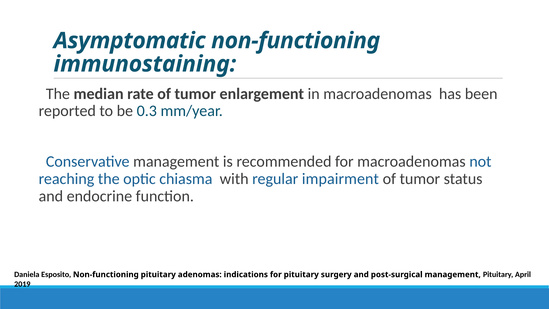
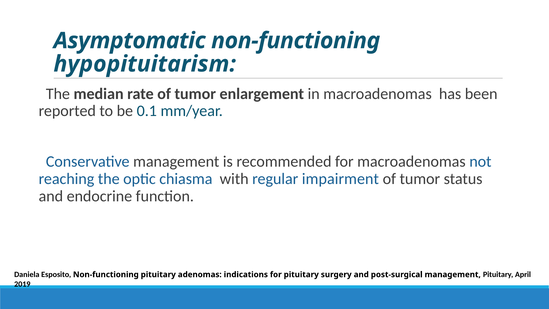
immunostaining: immunostaining -> hypopituitarism
0.3: 0.3 -> 0.1
